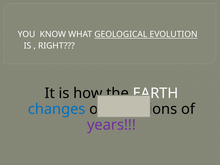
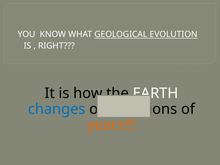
years colour: purple -> orange
